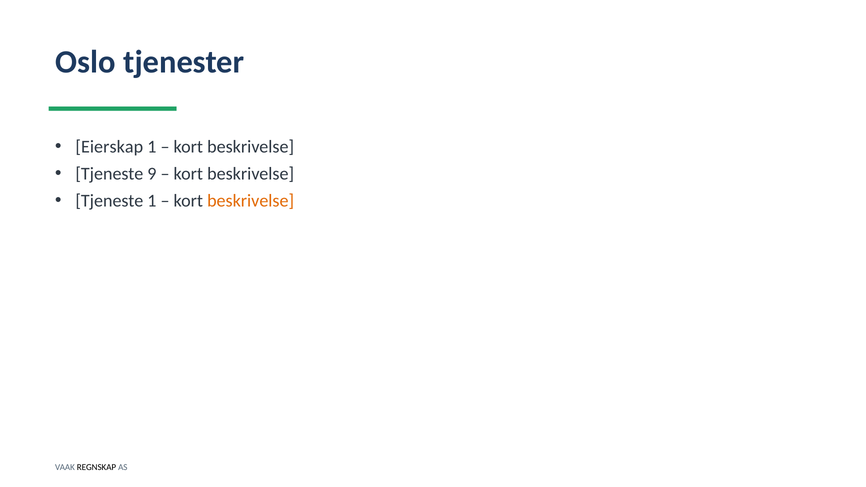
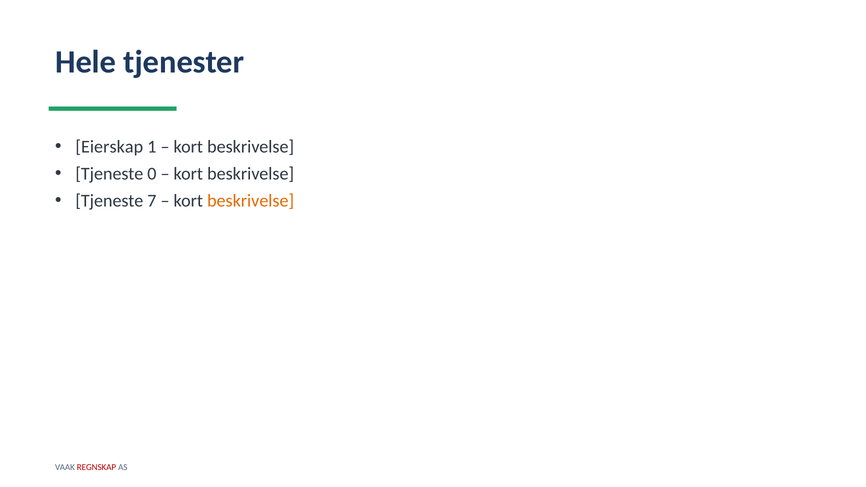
Oslo: Oslo -> Hele
9: 9 -> 0
Tjeneste 1: 1 -> 7
REGNSKAP colour: black -> red
